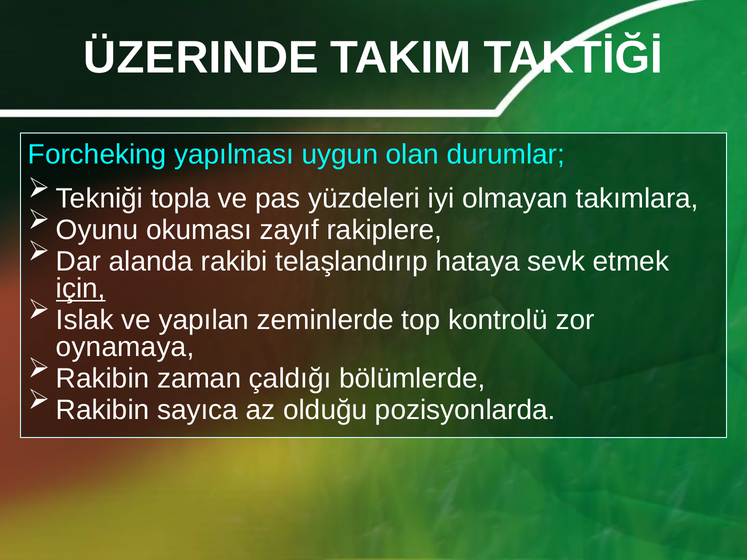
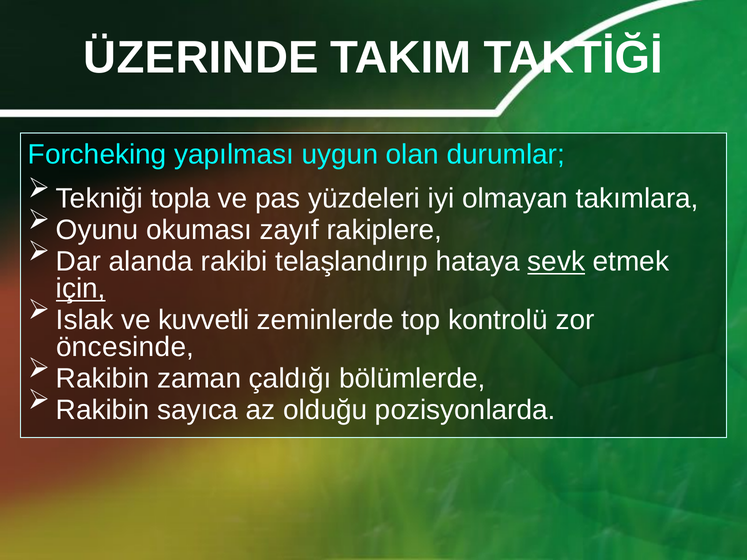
sevk underline: none -> present
yapılan: yapılan -> kuvvetli
oynamaya: oynamaya -> öncesinde
